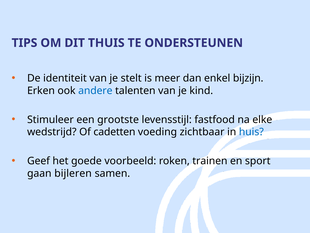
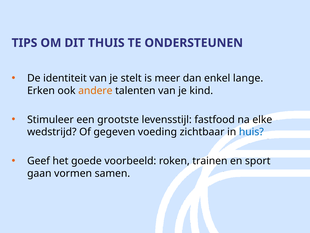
bijzijn: bijzijn -> lange
andere colour: blue -> orange
cadetten: cadetten -> gegeven
bijleren: bijleren -> vormen
